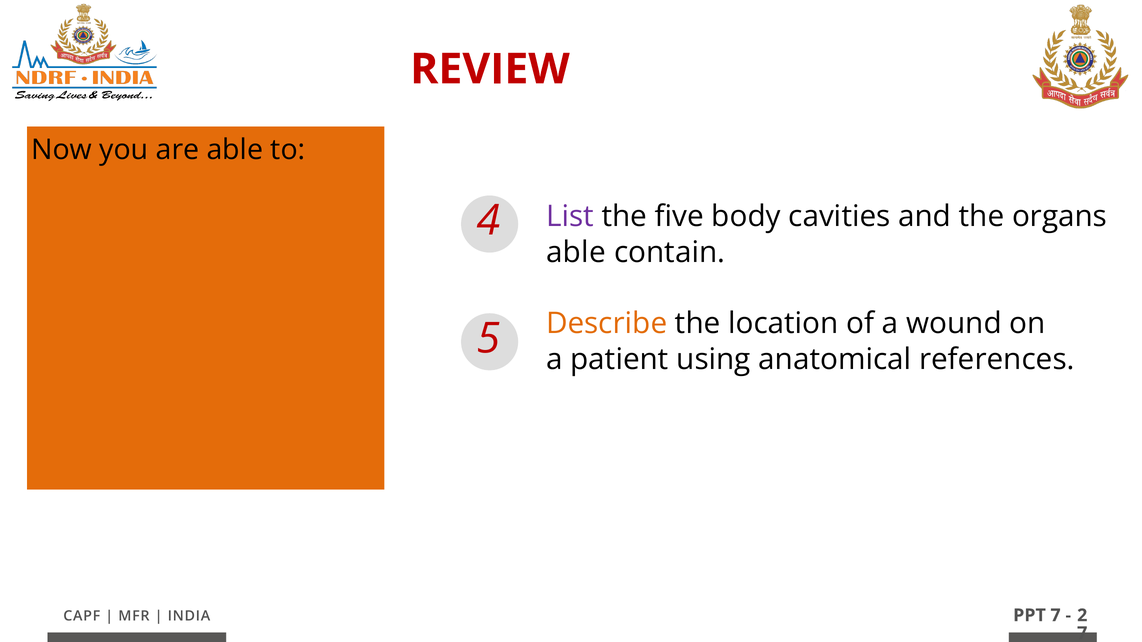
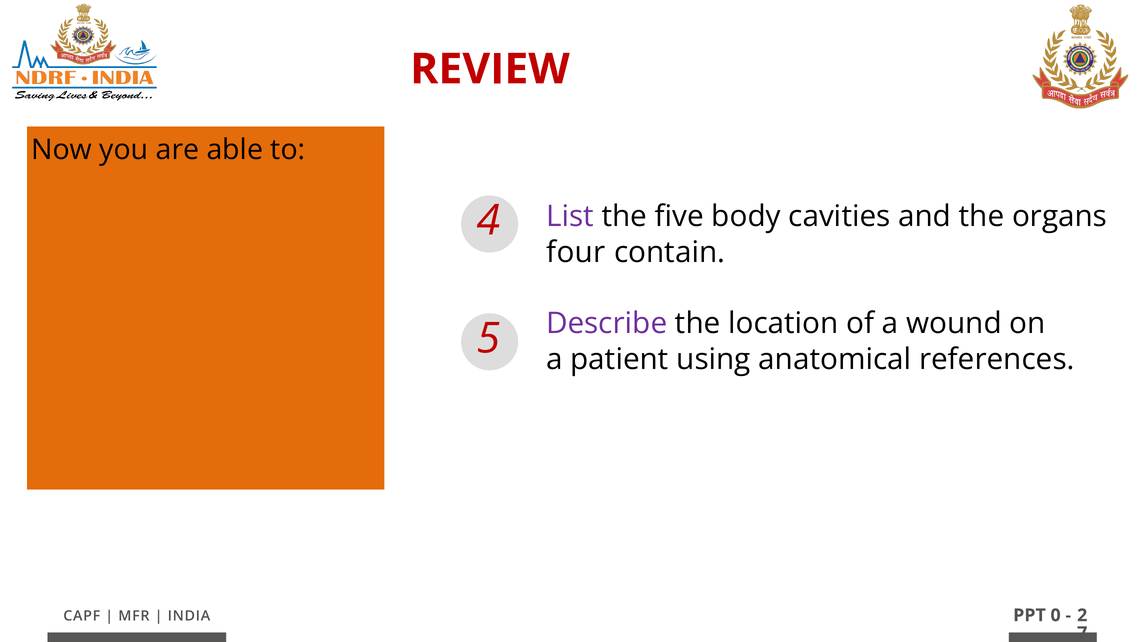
able at (576, 252): able -> four
Describe colour: orange -> purple
7 at (1056, 616): 7 -> 0
